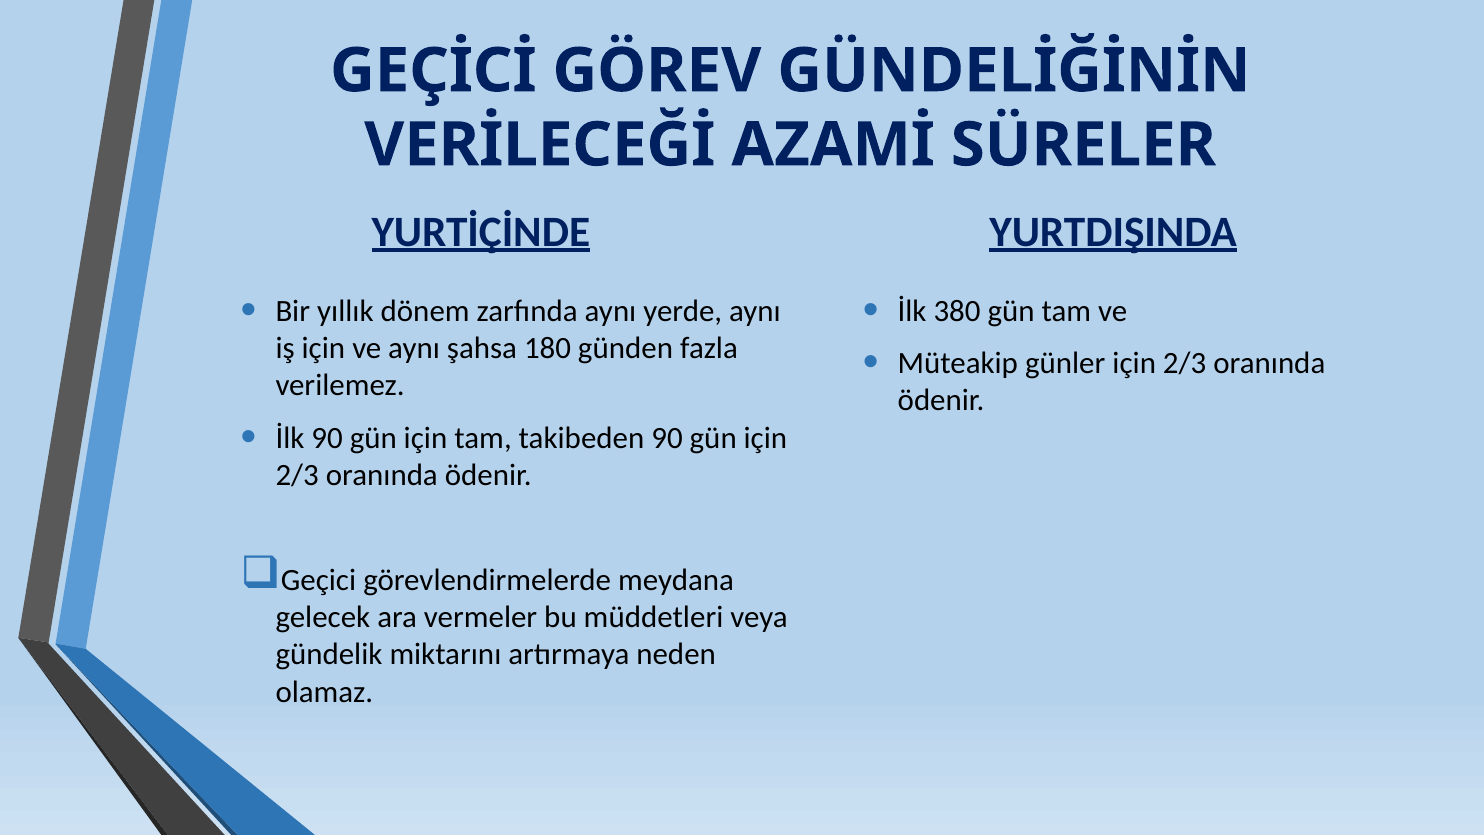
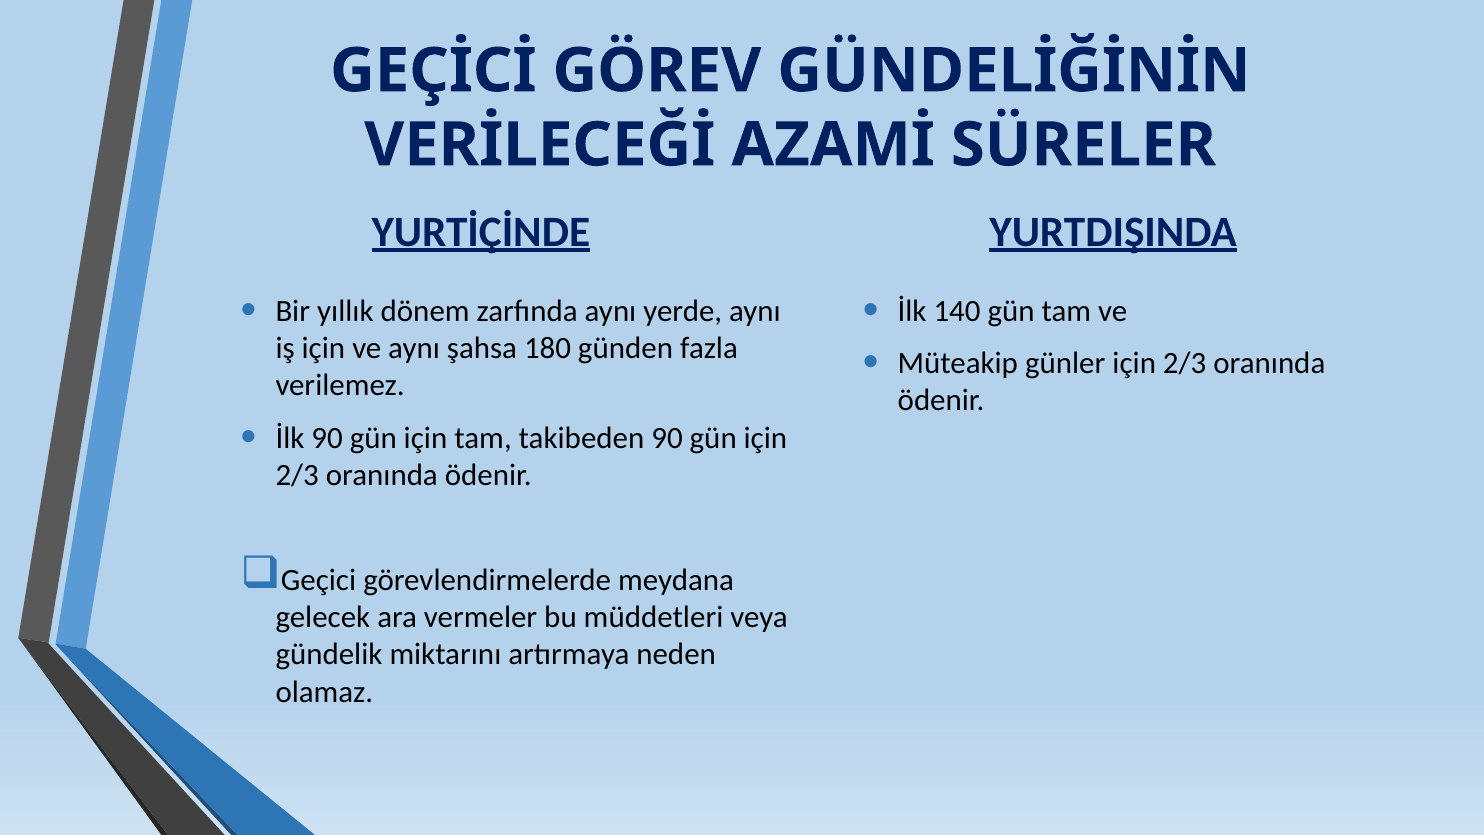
380: 380 -> 140
